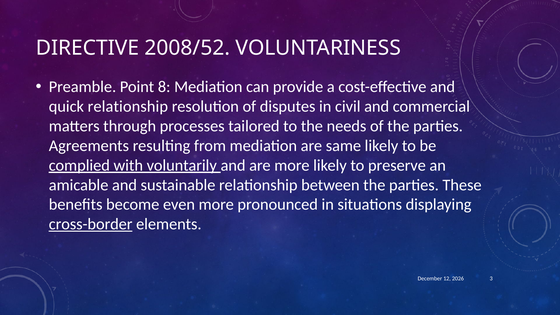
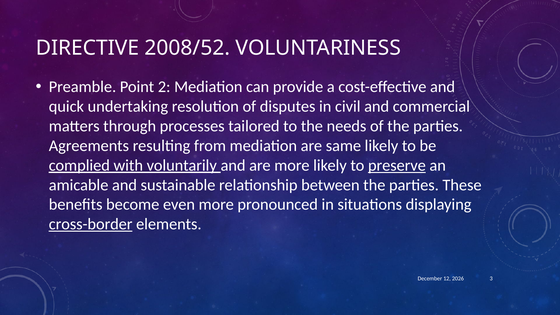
8: 8 -> 2
quick relationship: relationship -> undertaking
preserve underline: none -> present
